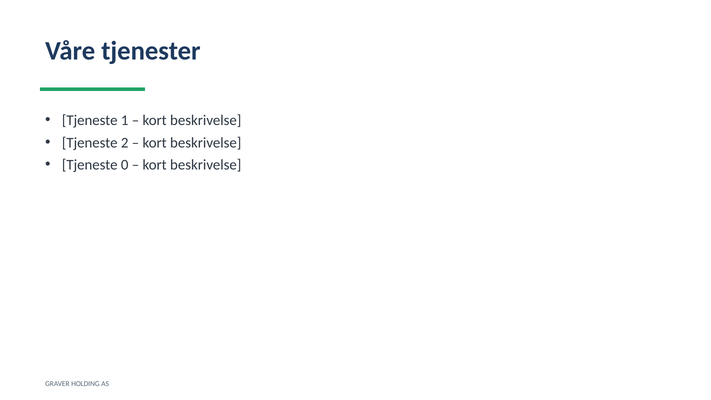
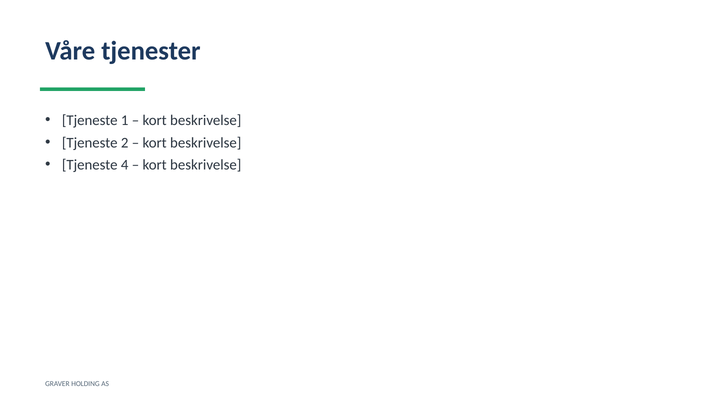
0: 0 -> 4
